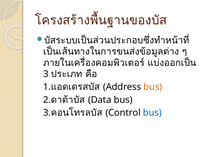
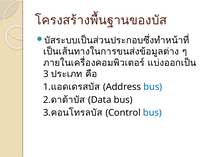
bus at (153, 87) colour: orange -> blue
